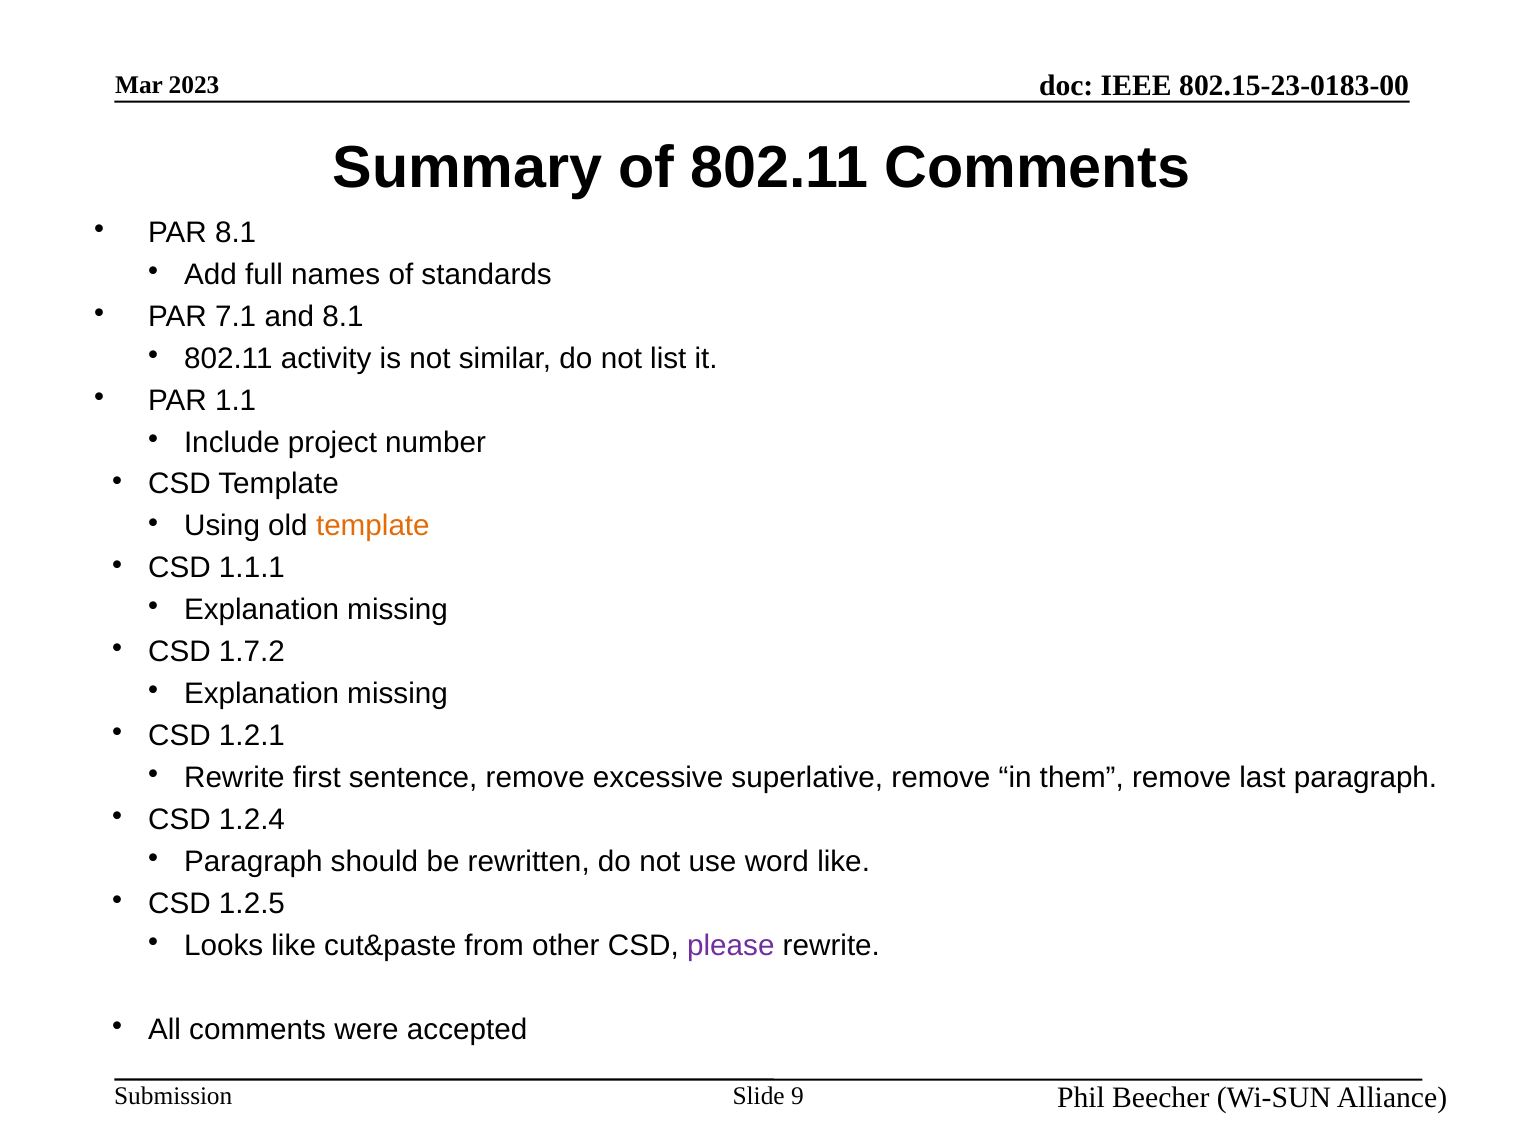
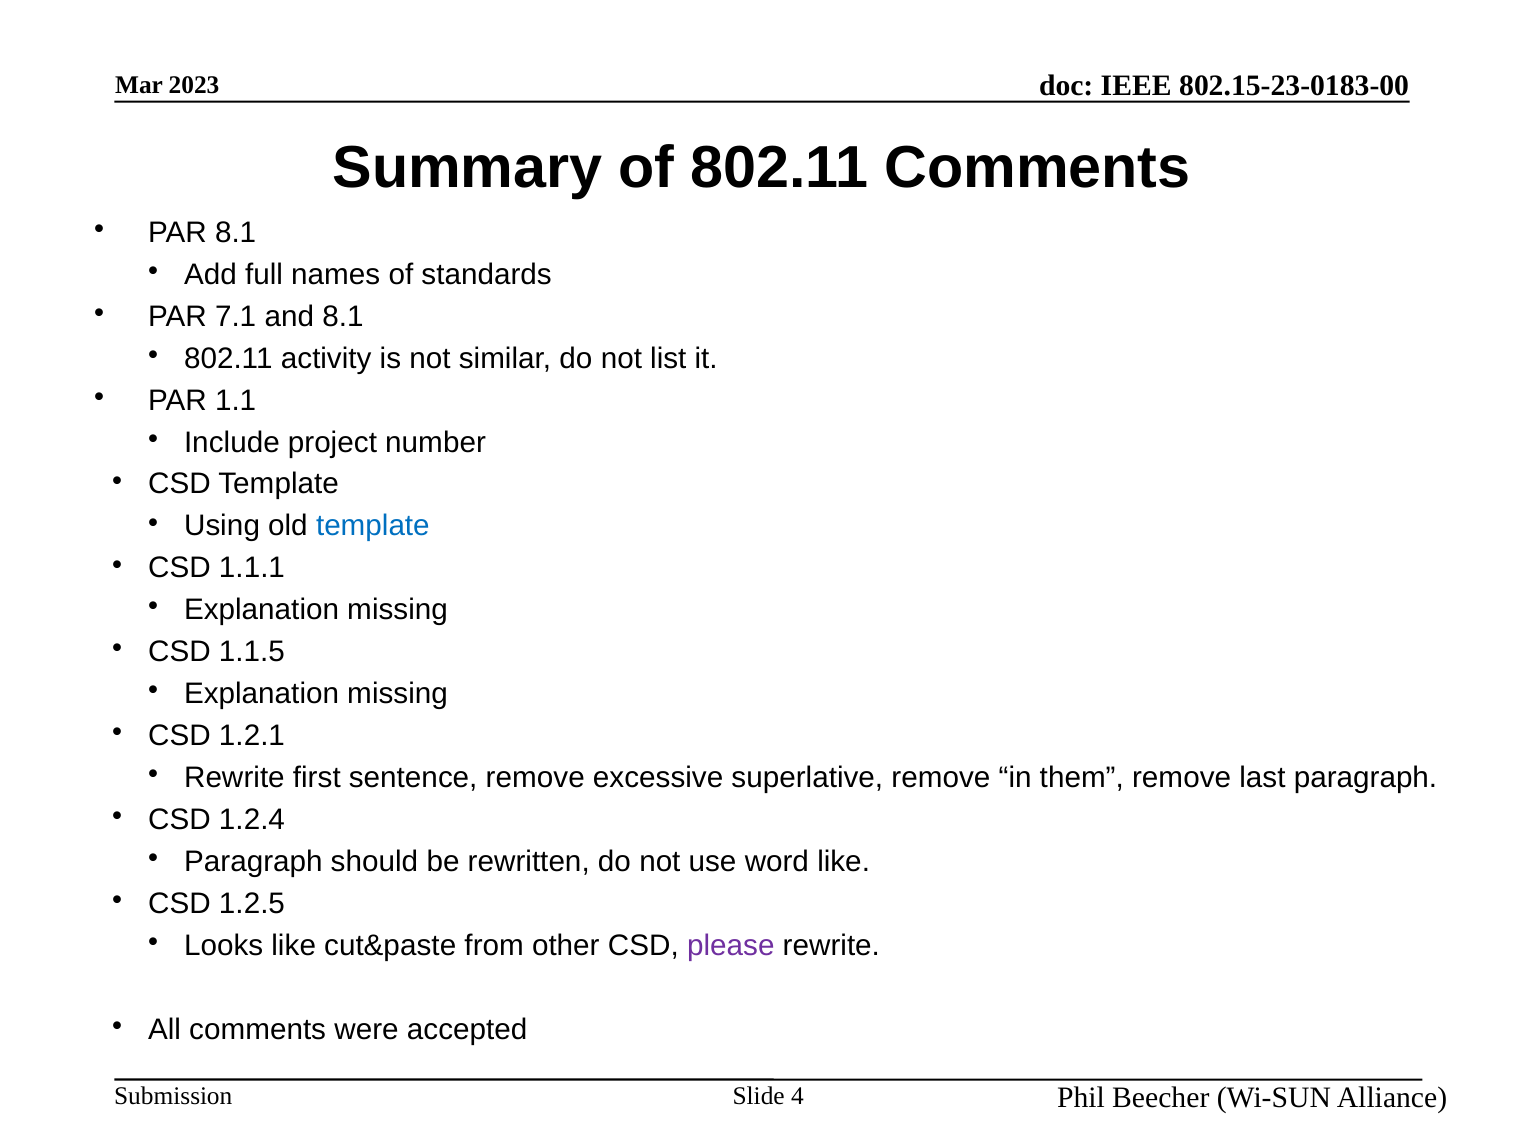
template at (373, 526) colour: orange -> blue
1.7.2: 1.7.2 -> 1.1.5
9: 9 -> 4
